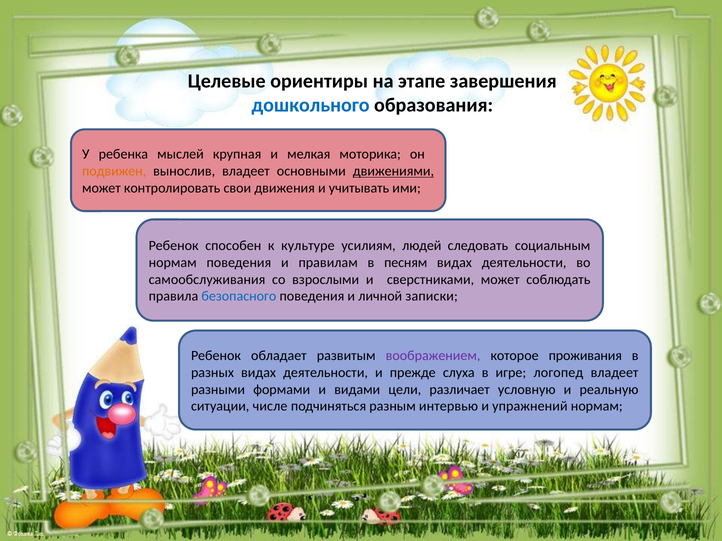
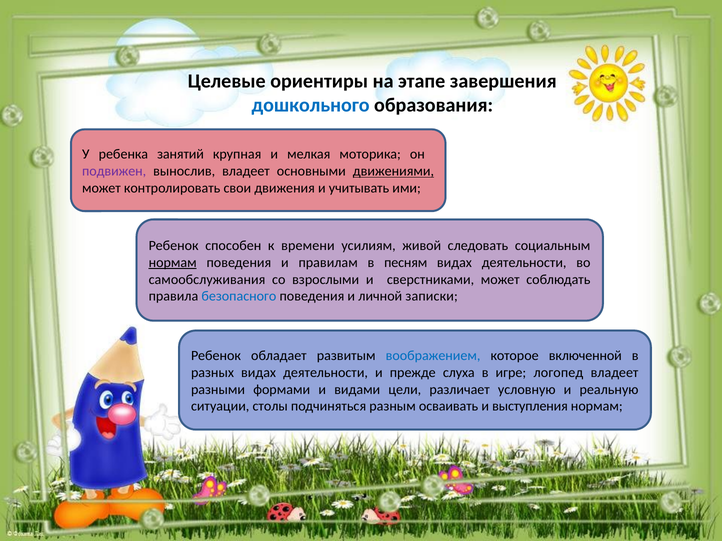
мыслей: мыслей -> занятий
подвижен colour: orange -> purple
культуре: культуре -> времени
людей: людей -> живой
нормам at (173, 263) underline: none -> present
воображением colour: purple -> blue
проживания: проживания -> включенной
числе: числе -> столы
интервью: интервью -> осваивать
упражнений: упражнений -> выступления
